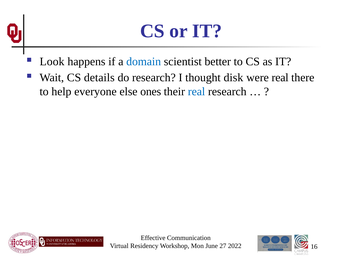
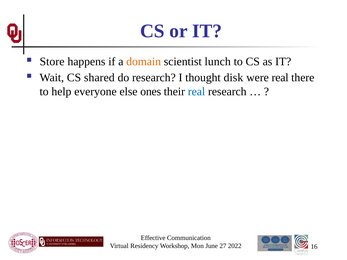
Look: Look -> Store
domain colour: blue -> orange
better: better -> lunch
details: details -> shared
